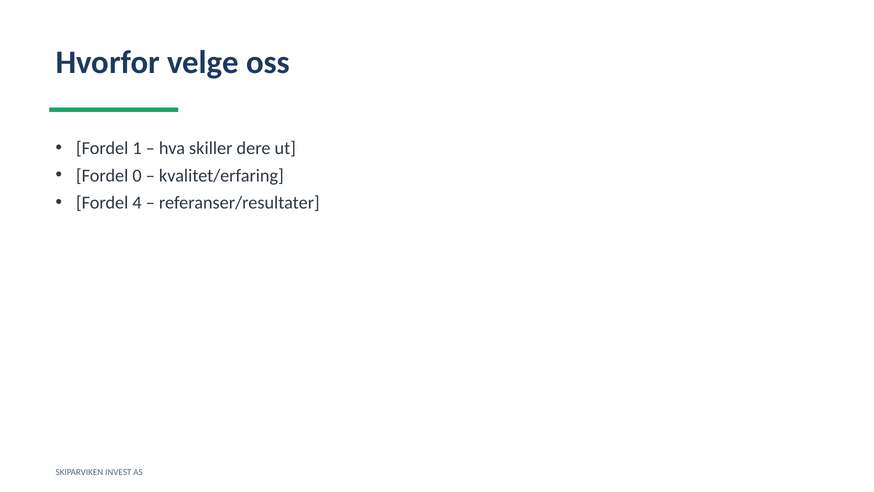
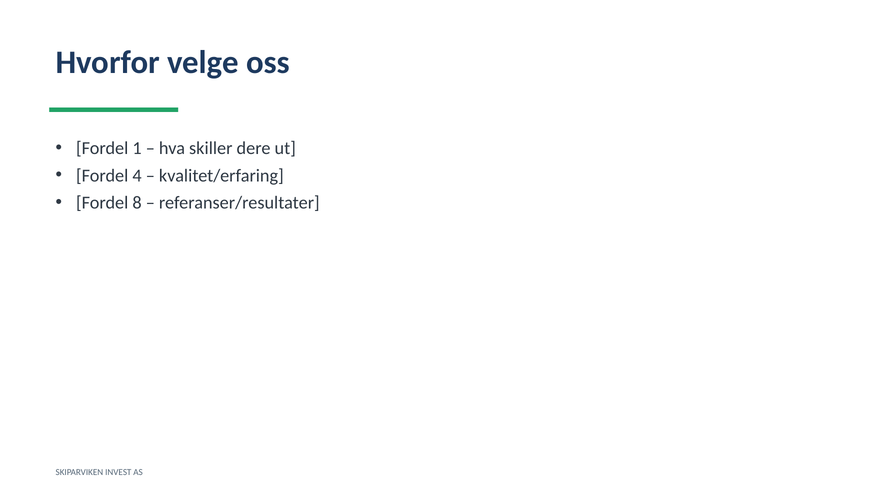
0: 0 -> 4
4: 4 -> 8
